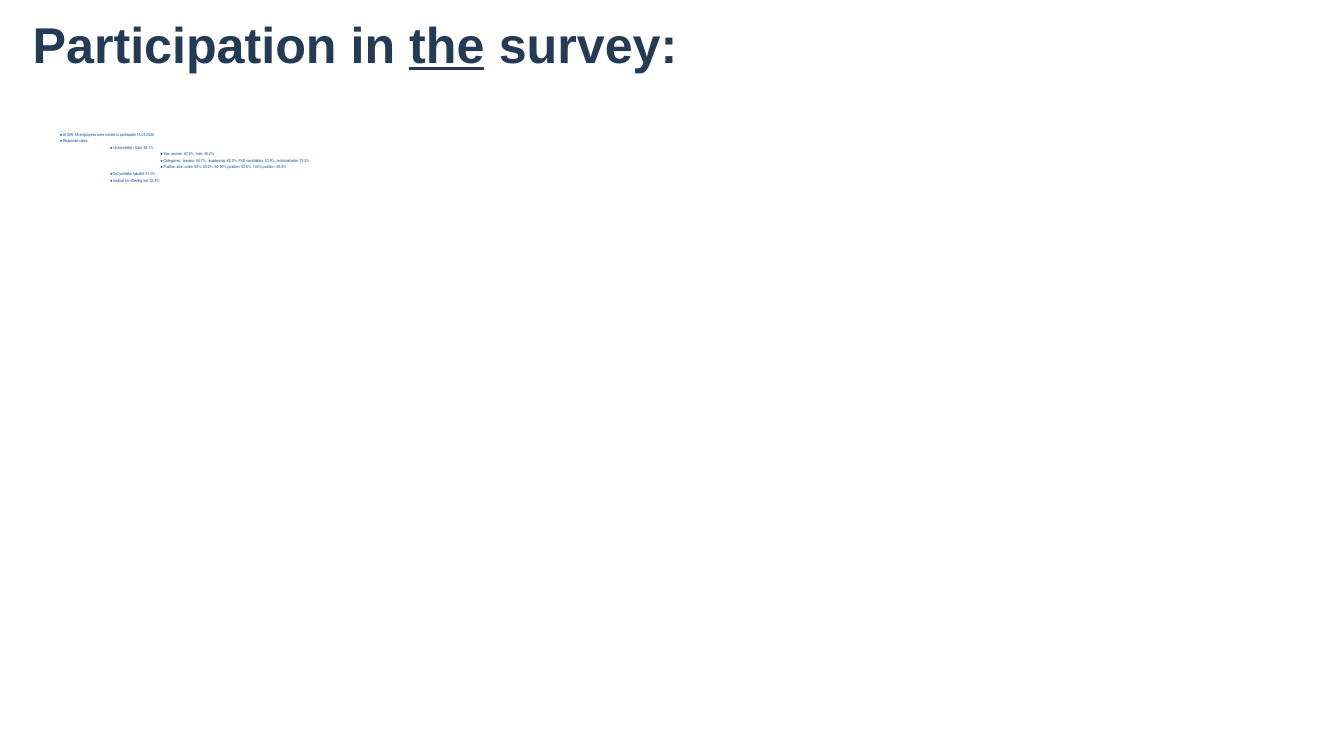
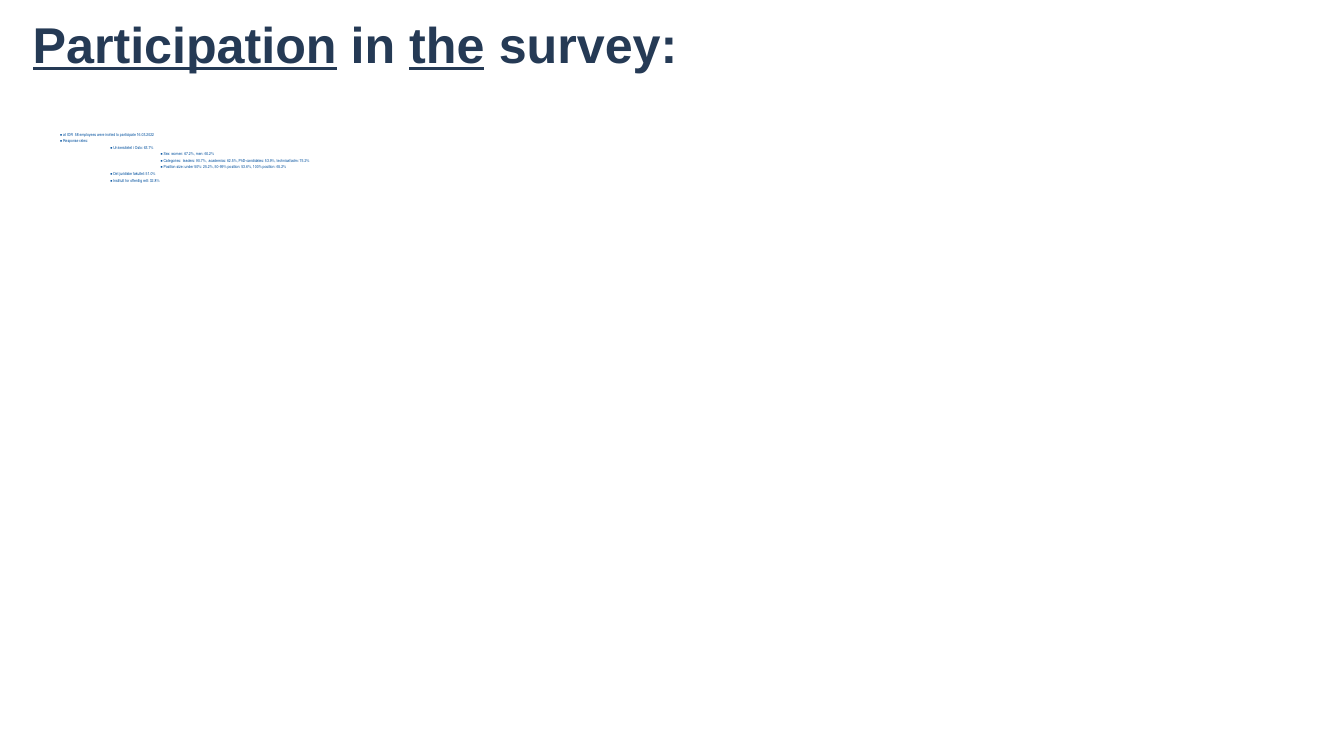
Participation underline: none -> present
